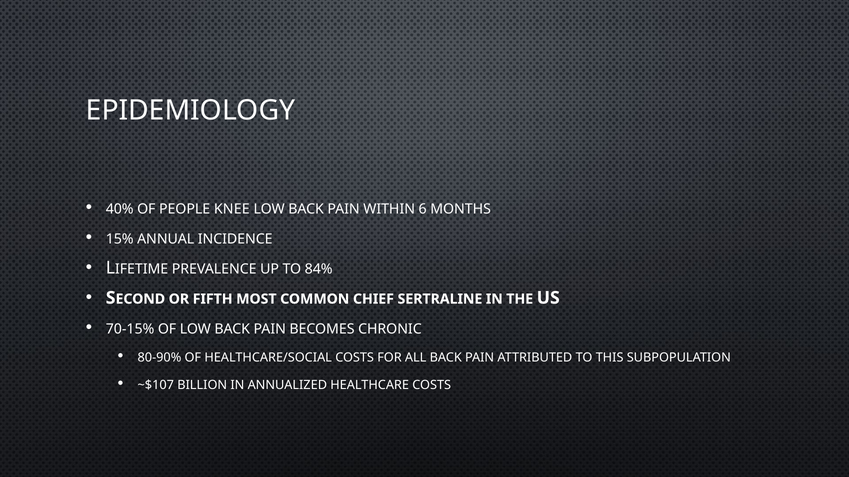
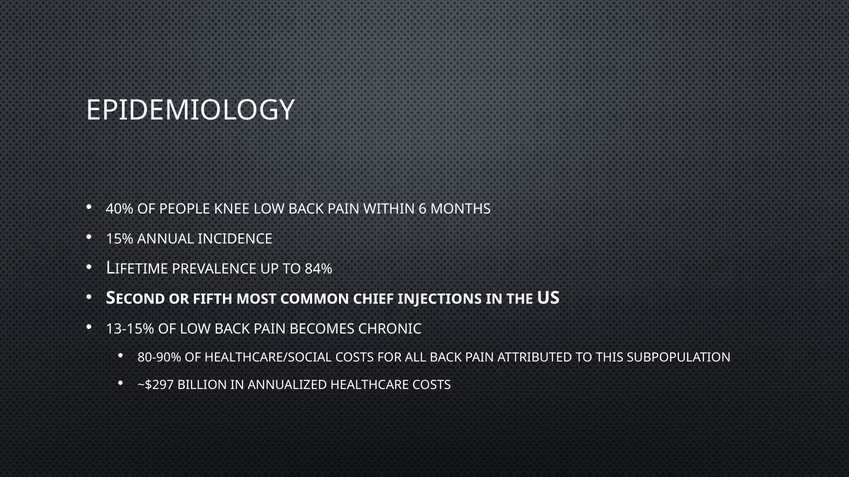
SERTRALINE: SERTRALINE -> INJECTIONS
70-15%: 70-15% -> 13-15%
~$107: ~$107 -> ~$297
